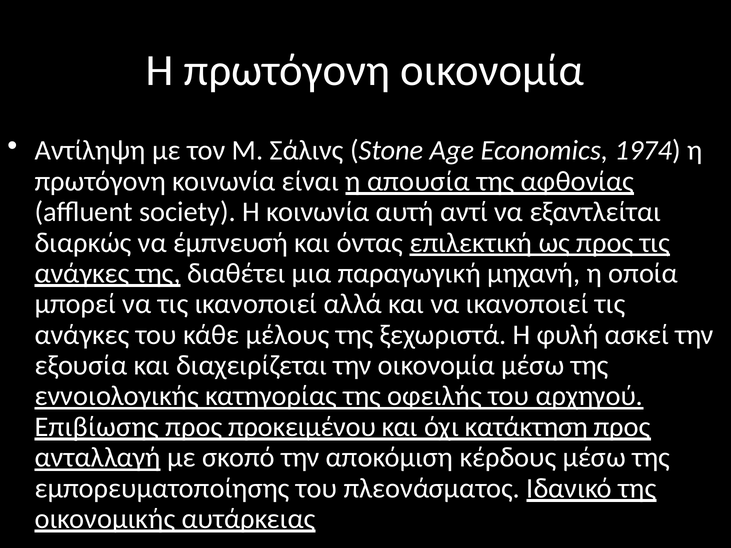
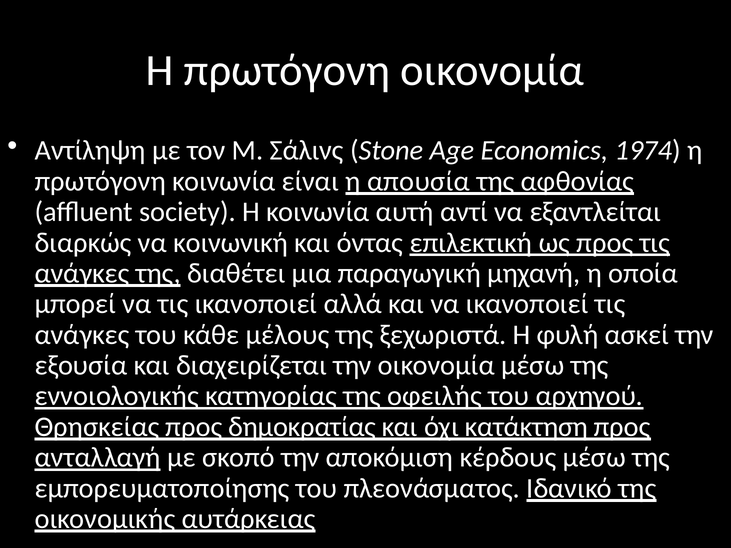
έμπνευσή: έμπνευσή -> κοινωνική
Επιβίωσης: Επιβίωσης -> Θρησκείας
προκειμένου: προκειμένου -> δημοκρατίας
